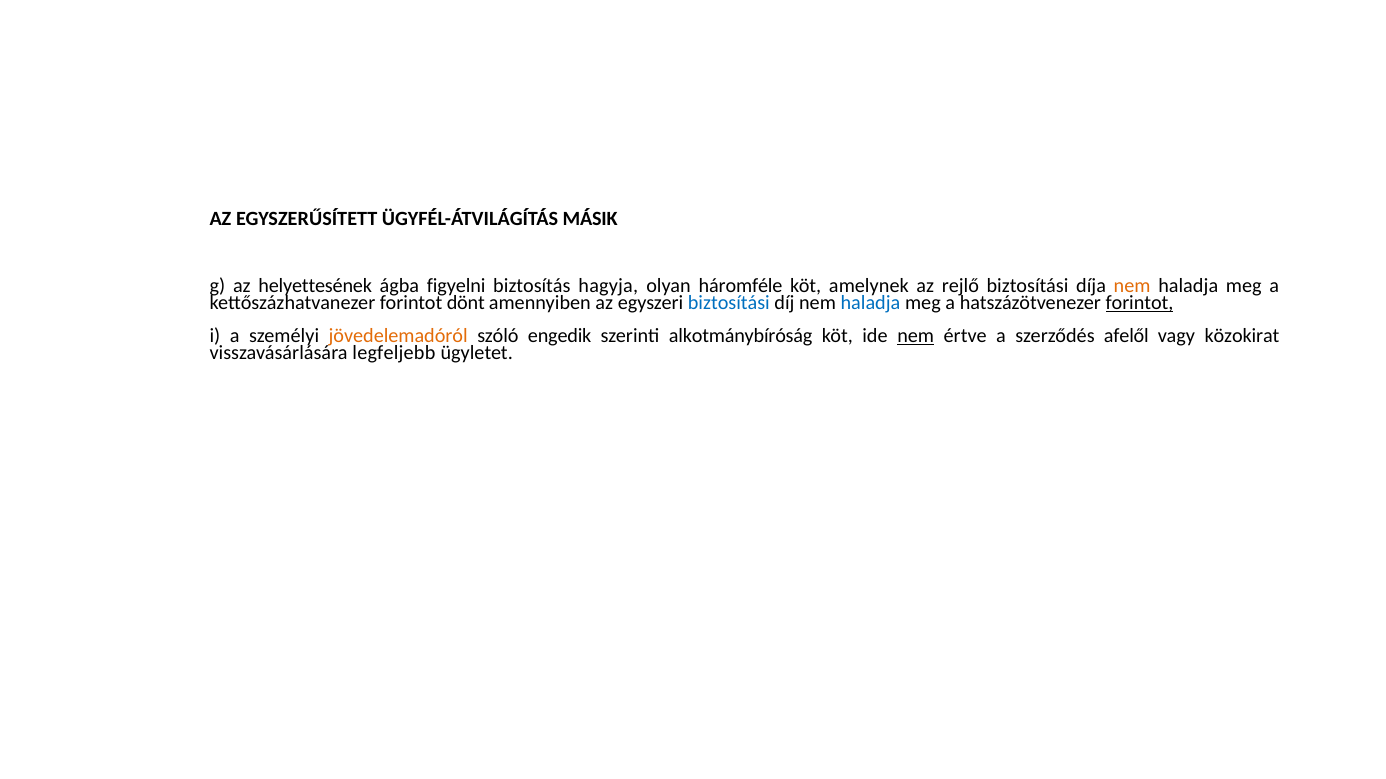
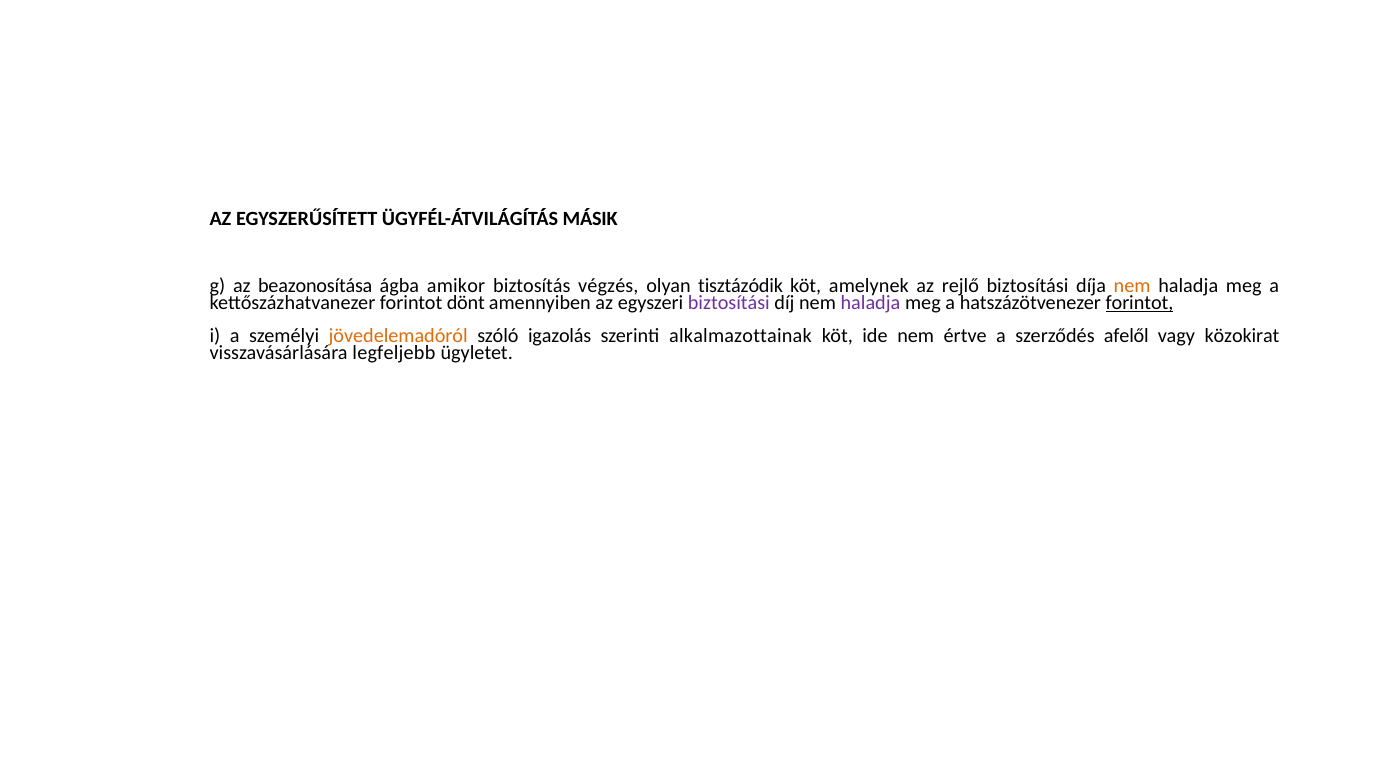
helyettesének: helyettesének -> beazonosítása
figyelni: figyelni -> amikor
hagyja: hagyja -> végzés
háromféle: háromféle -> tisztázódik
biztosítási at (729, 303) colour: blue -> purple
haladja at (870, 303) colour: blue -> purple
engedik: engedik -> igazolás
alkotmánybíróság: alkotmánybíróság -> alkalmazottainak
nem at (916, 336) underline: present -> none
